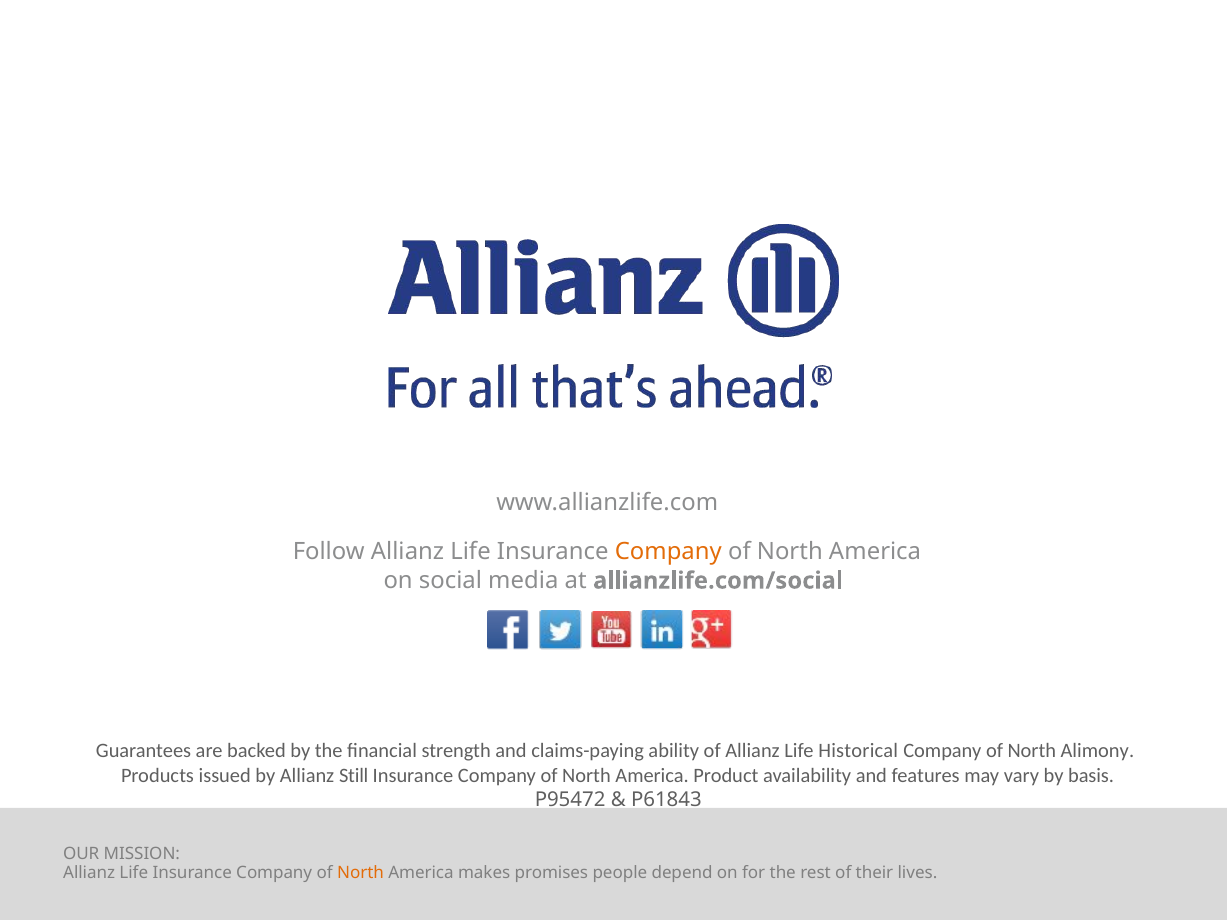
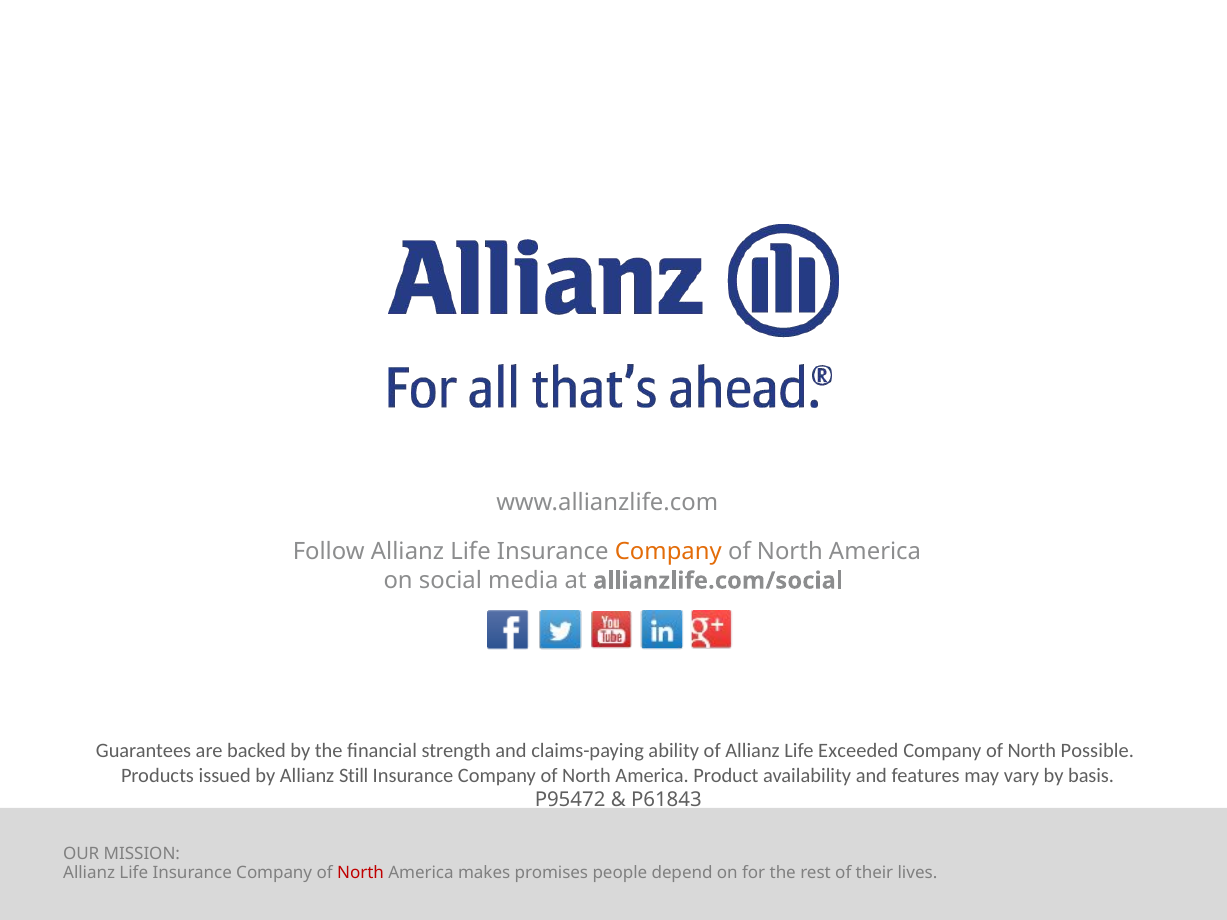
Historical: Historical -> Exceeded
Alimony: Alimony -> Possible
North at (361, 873) colour: orange -> red
